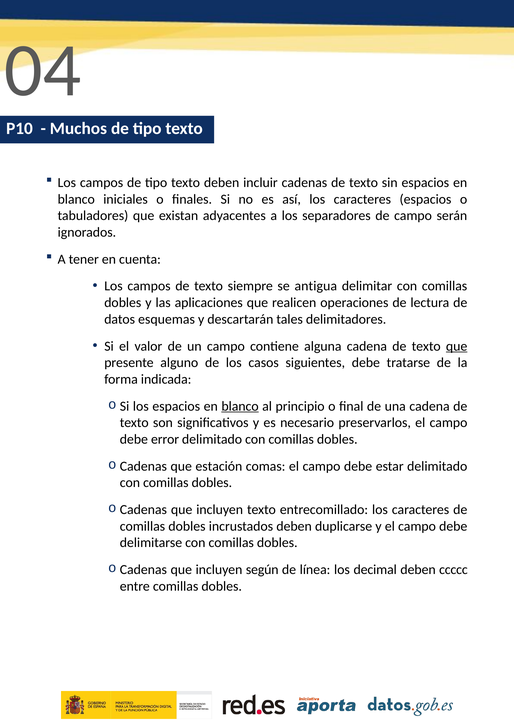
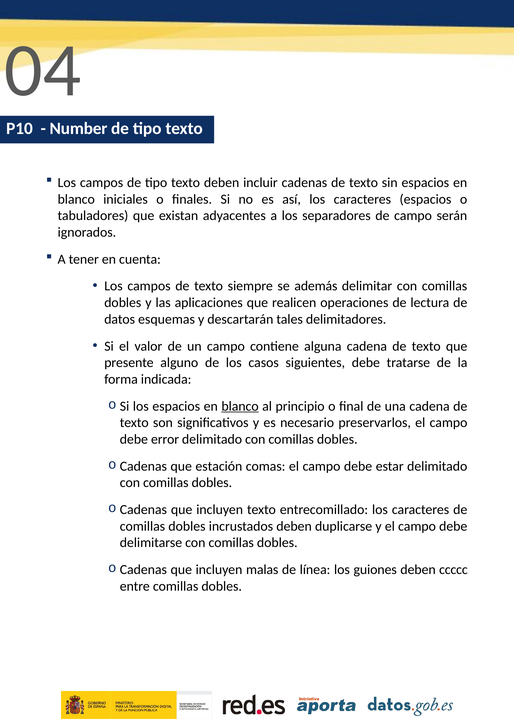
Muchos: Muchos -> Number
antigua: antigua -> además
que at (457, 347) underline: present -> none
según: según -> malas
decimal: decimal -> guiones
